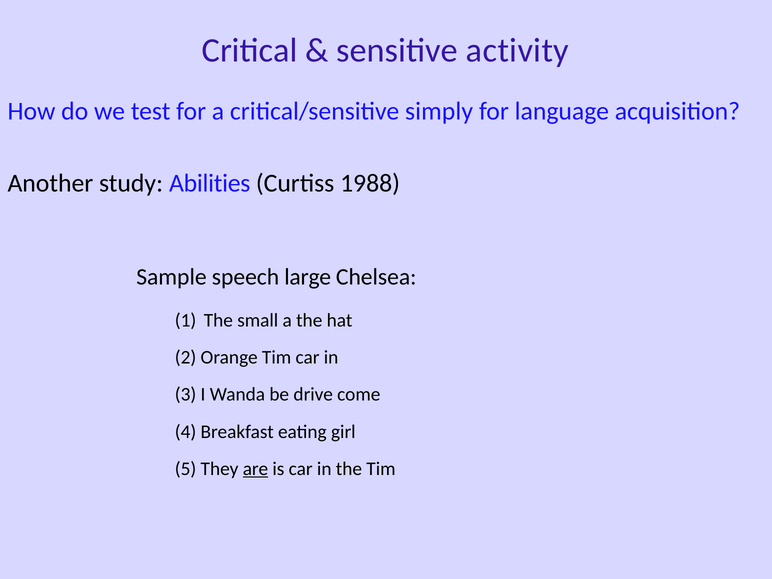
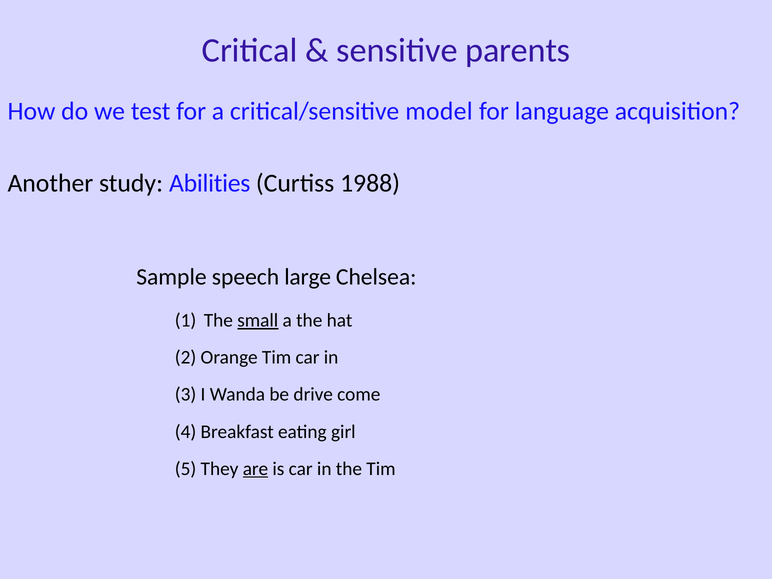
activity: activity -> parents
simply: simply -> model
small underline: none -> present
